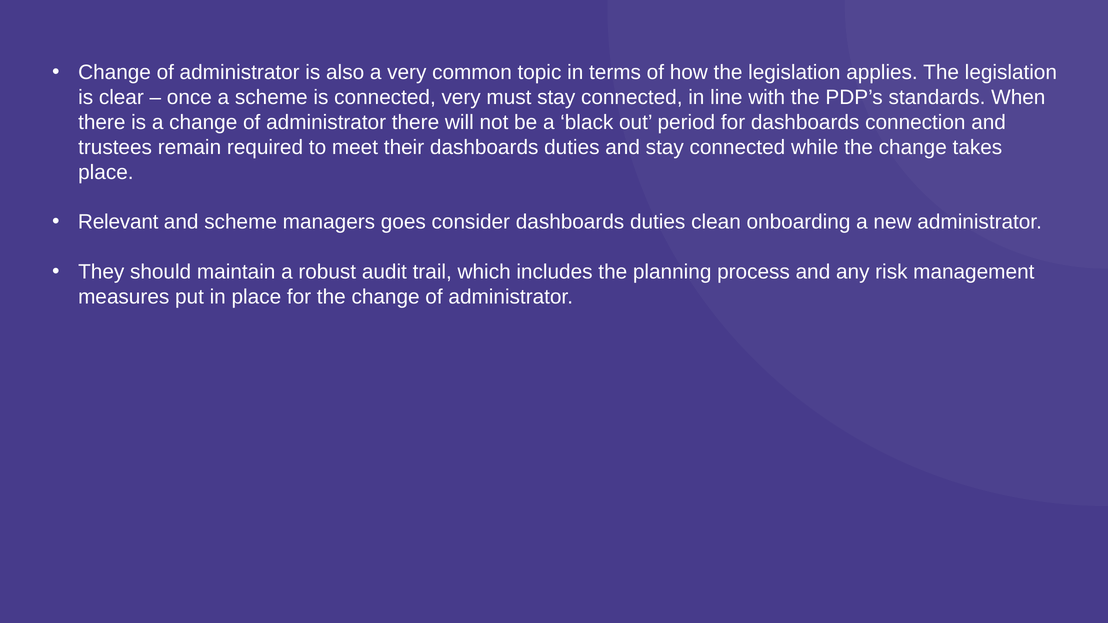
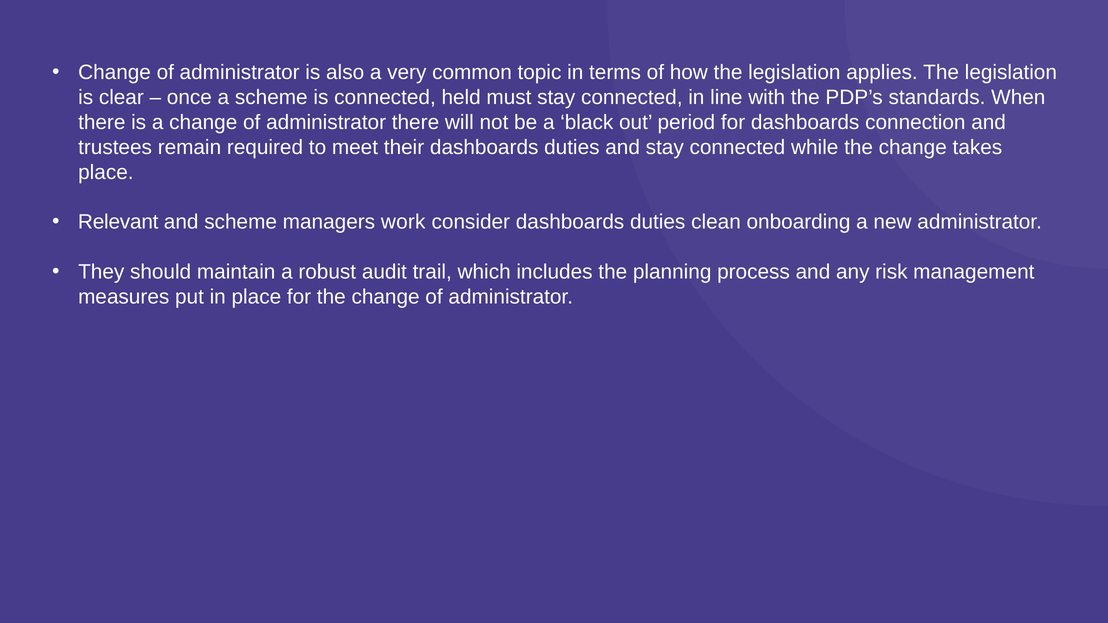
connected very: very -> held
goes: goes -> work
